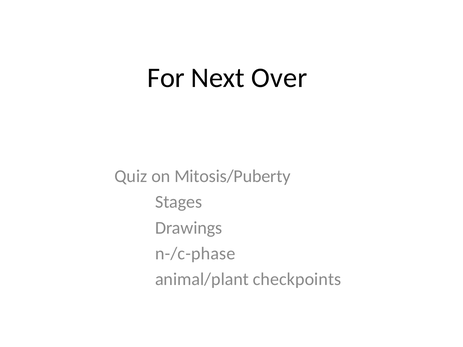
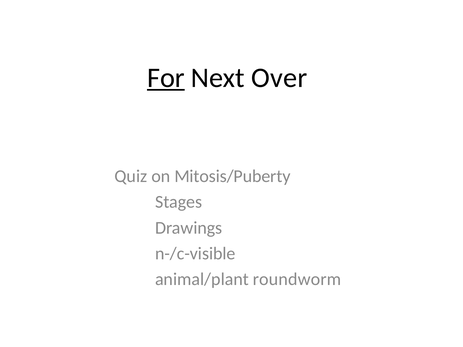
For underline: none -> present
n-/c-phase: n-/c-phase -> n-/c-visible
checkpoints: checkpoints -> roundworm
